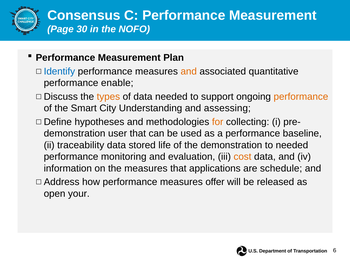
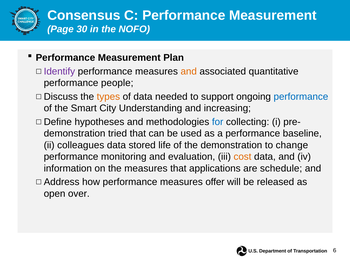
Identify colour: blue -> purple
enable: enable -> people
performance at (301, 97) colour: orange -> blue
assessing: assessing -> increasing
for colour: orange -> blue
user: user -> tried
traceability: traceability -> colleagues
to needed: needed -> change
your: your -> over
